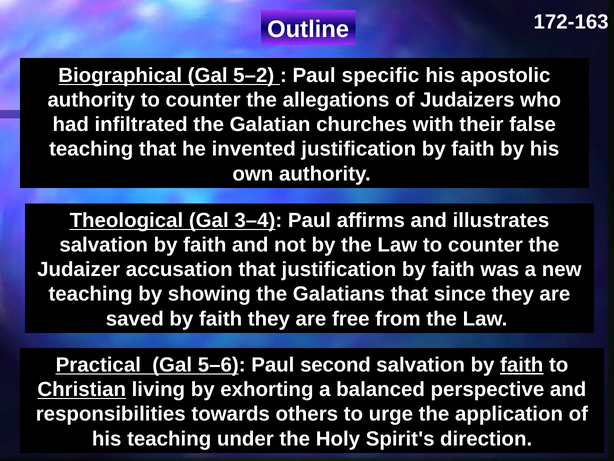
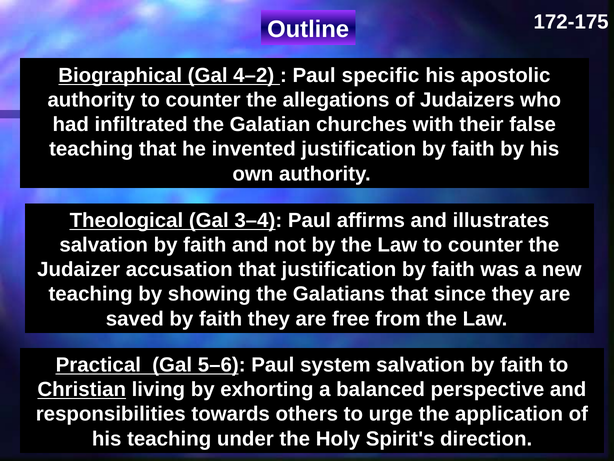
172-163: 172-163 -> 172-175
5–2: 5–2 -> 4–2
second: second -> system
faith at (522, 365) underline: present -> none
